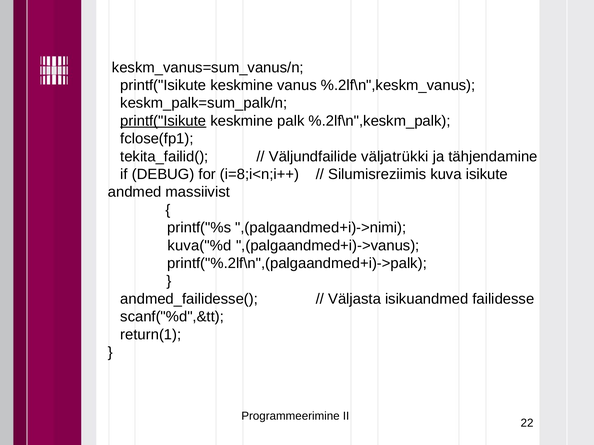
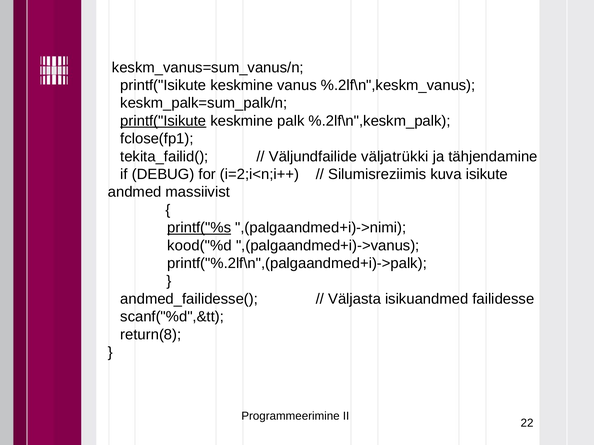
i=8;i<n;i++: i=8;i<n;i++ -> i=2;i<n;i++
printf("%s underline: none -> present
kuva("%d: kuva("%d -> kood("%d
return(1: return(1 -> return(8
